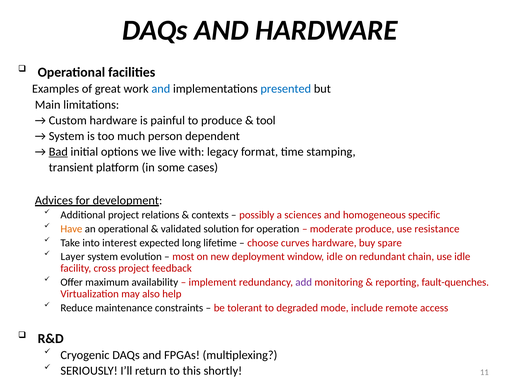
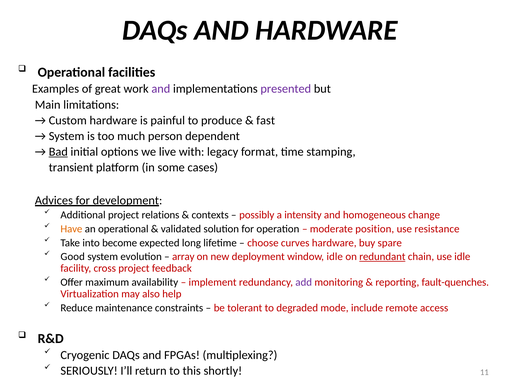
and at (161, 89) colour: blue -> purple
presented colour: blue -> purple
tool: tool -> fast
sciences: sciences -> intensity
specific: specific -> change
moderate produce: produce -> position
interest: interest -> become
Layer: Layer -> Good
most: most -> array
redundant underline: none -> present
